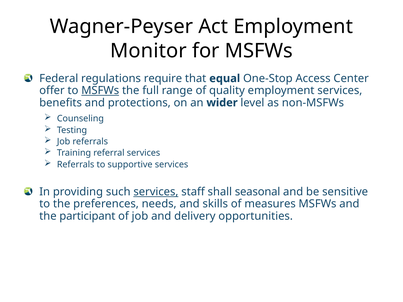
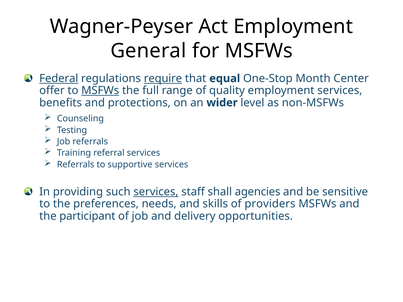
Monitor: Monitor -> General
Federal underline: none -> present
require underline: none -> present
Access: Access -> Month
seasonal: seasonal -> agencies
measures: measures -> providers
